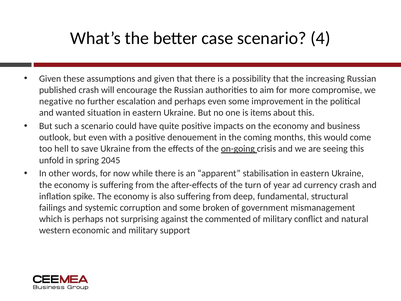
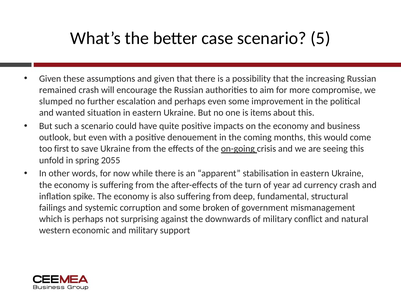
4: 4 -> 5
published: published -> remained
negative: negative -> slumped
hell: hell -> first
2045: 2045 -> 2055
commented: commented -> downwards
